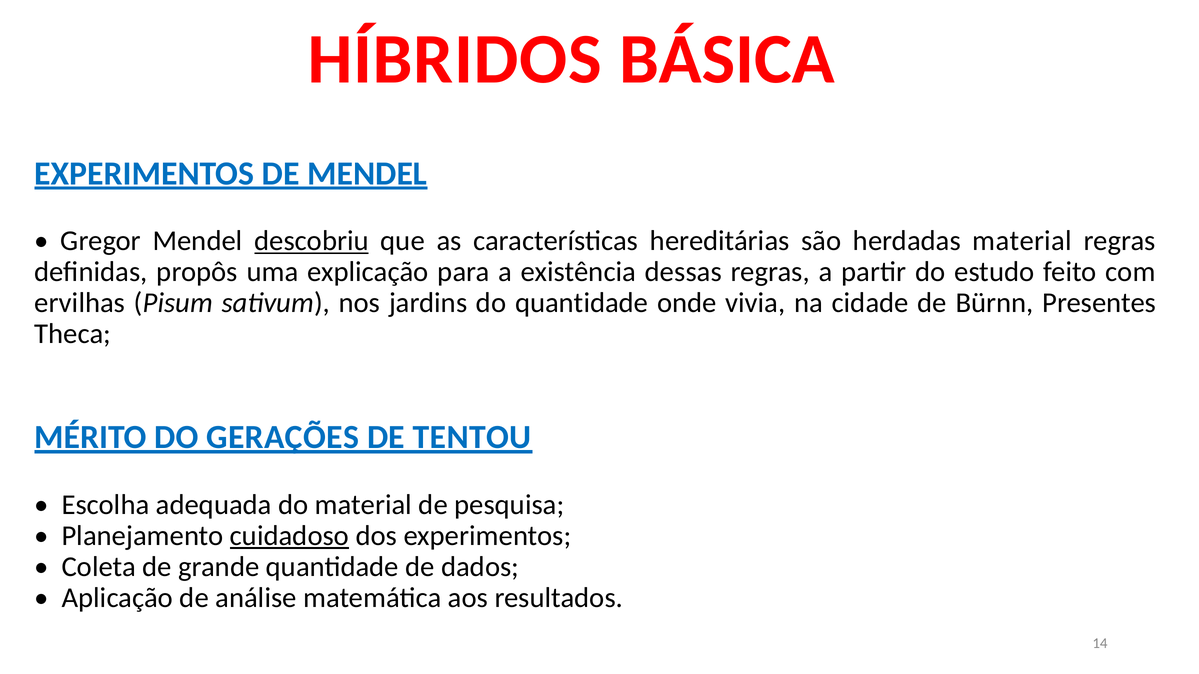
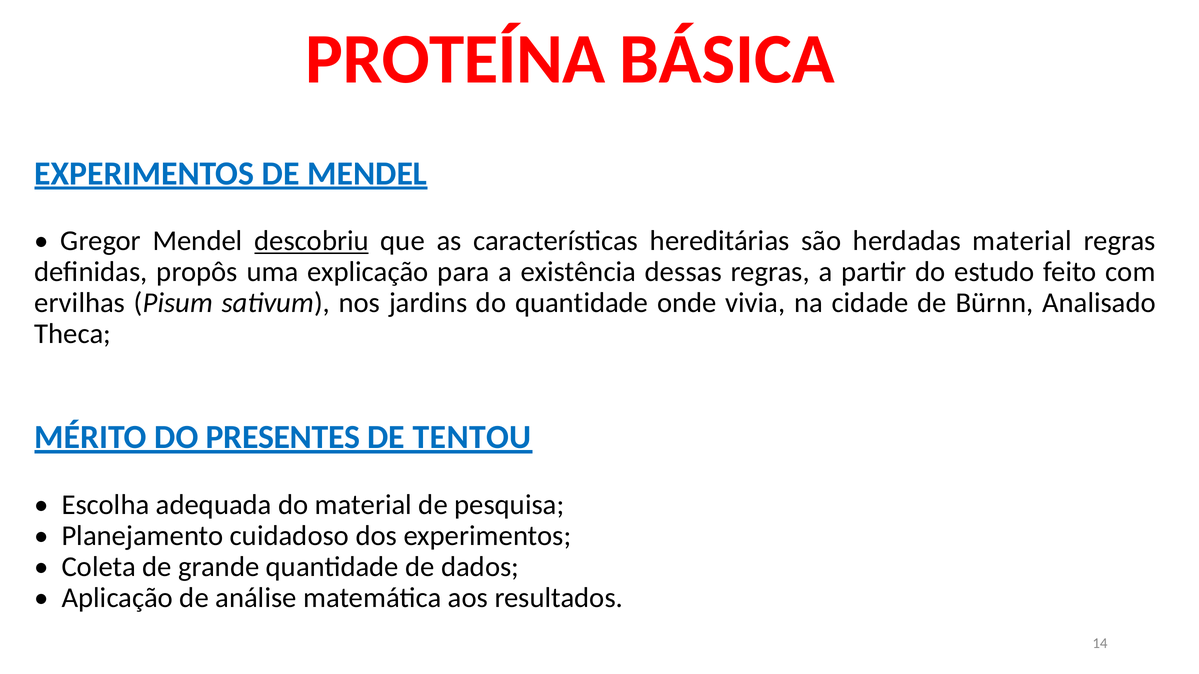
HÍBRIDOS: HÍBRIDOS -> PROTEÍNA
Presentes: Presentes -> Analisado
GERAÇÕES: GERAÇÕES -> PRESENTES
cuidadoso underline: present -> none
